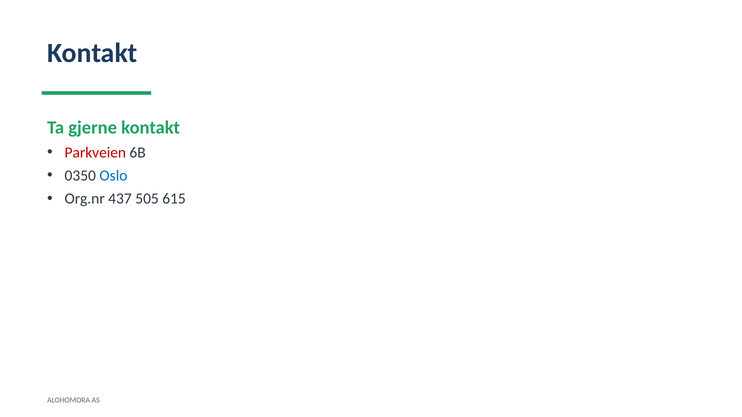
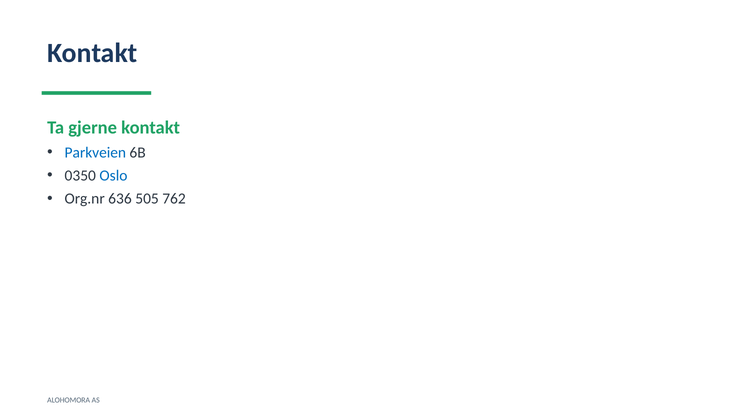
Parkveien colour: red -> blue
437: 437 -> 636
615: 615 -> 762
